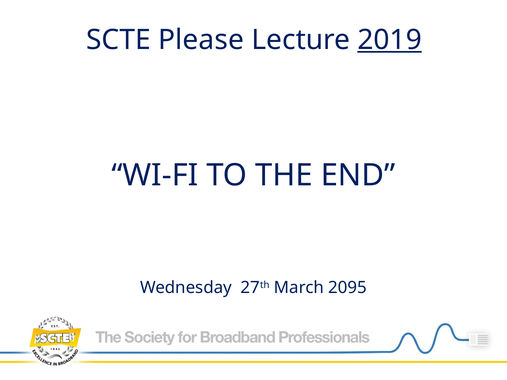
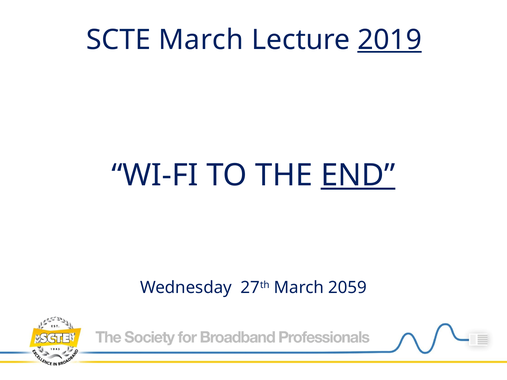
SCTE Please: Please -> March
END underline: none -> present
2095: 2095 -> 2059
